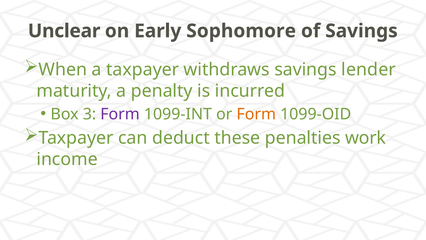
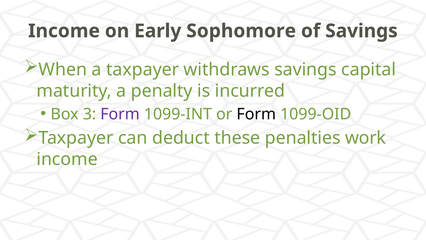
Unclear at (64, 31): Unclear -> Income
lender: lender -> capital
Form at (256, 114) colour: orange -> black
